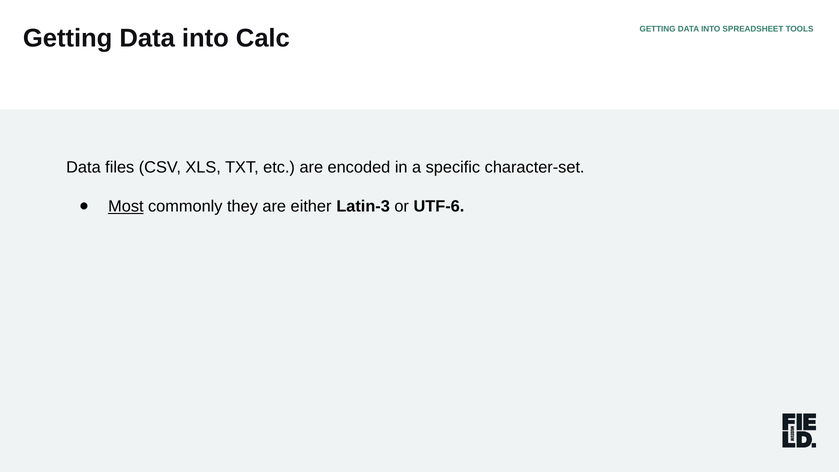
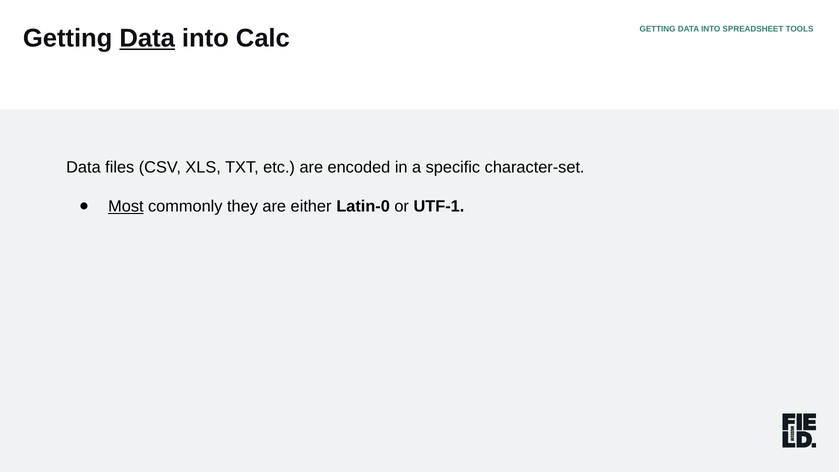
Data at (147, 38) underline: none -> present
Latin-3: Latin-3 -> Latin-0
UTF-6: UTF-6 -> UTF-1
